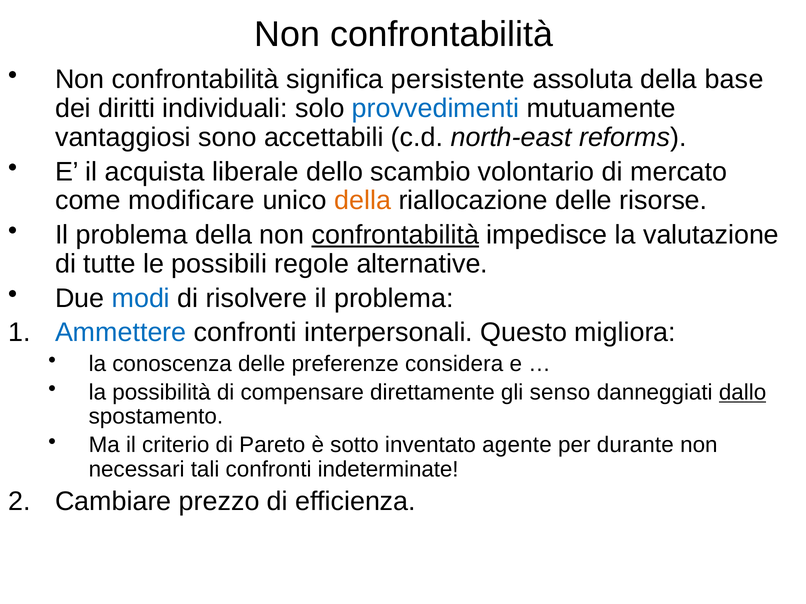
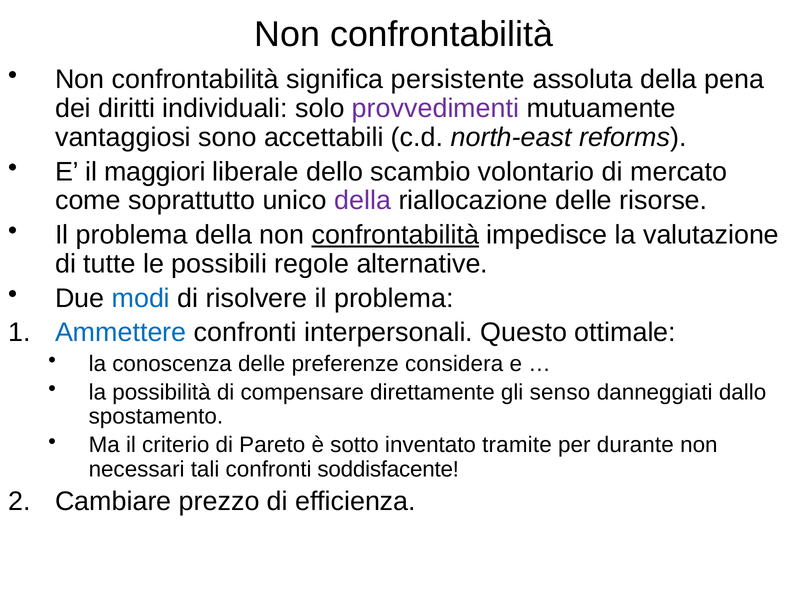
base: base -> pena
provvedimenti colour: blue -> purple
acquista: acquista -> maggiori
modificare: modificare -> soprattutto
della at (363, 201) colour: orange -> purple
migliora: migliora -> ottimale
dallo underline: present -> none
agente: agente -> tramite
indeterminate: indeterminate -> soddisfacente
